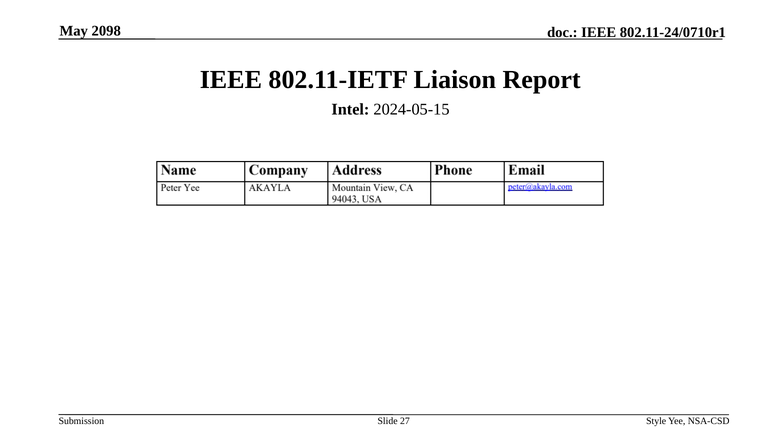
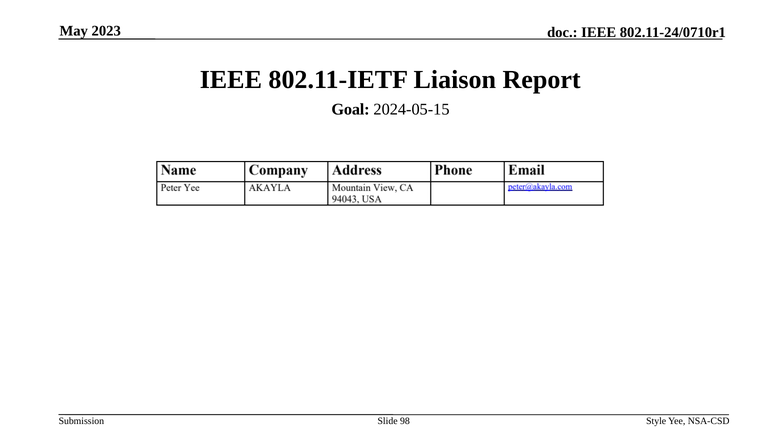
2098: 2098 -> 2023
Intel: Intel -> Goal
27: 27 -> 98
